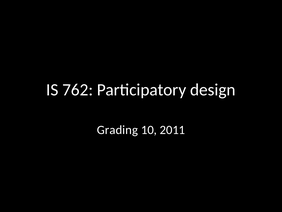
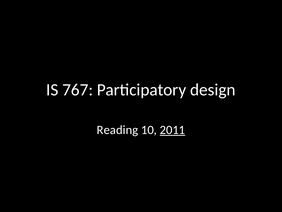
762: 762 -> 767
Grading: Grading -> Reading
2011 underline: none -> present
